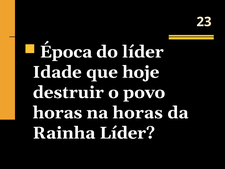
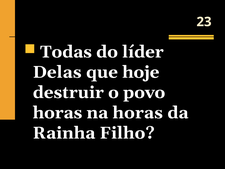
Época: Época -> Todas
Idade: Idade -> Delas
Rainha Líder: Líder -> Filho
